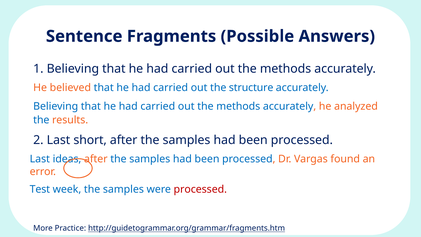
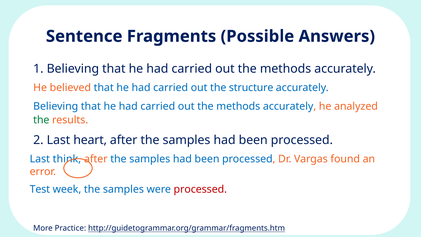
the at (41, 120) colour: blue -> green
short: short -> heart
ideas: ideas -> think
